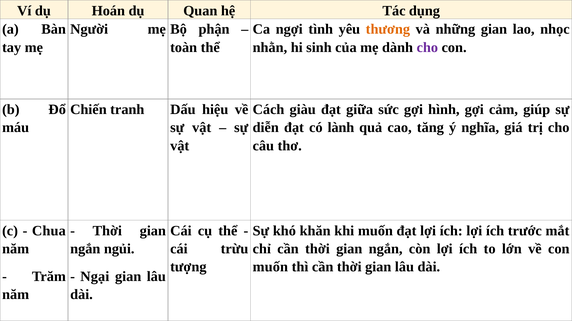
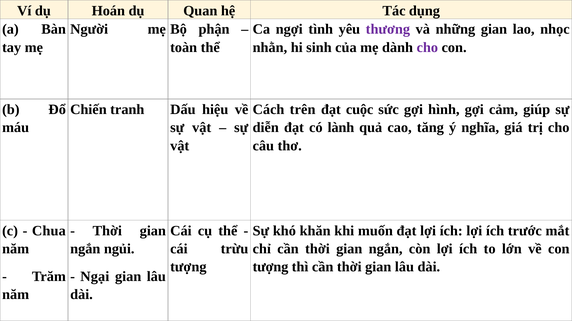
thương colour: orange -> purple
giàu: giàu -> trên
giữa: giữa -> cuộc
muốn at (270, 268): muốn -> tượng
